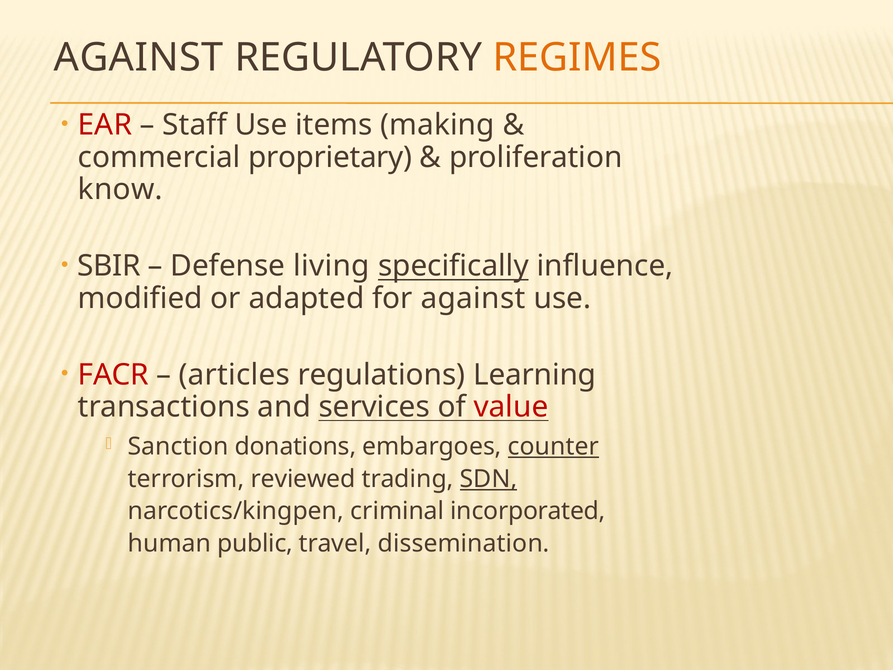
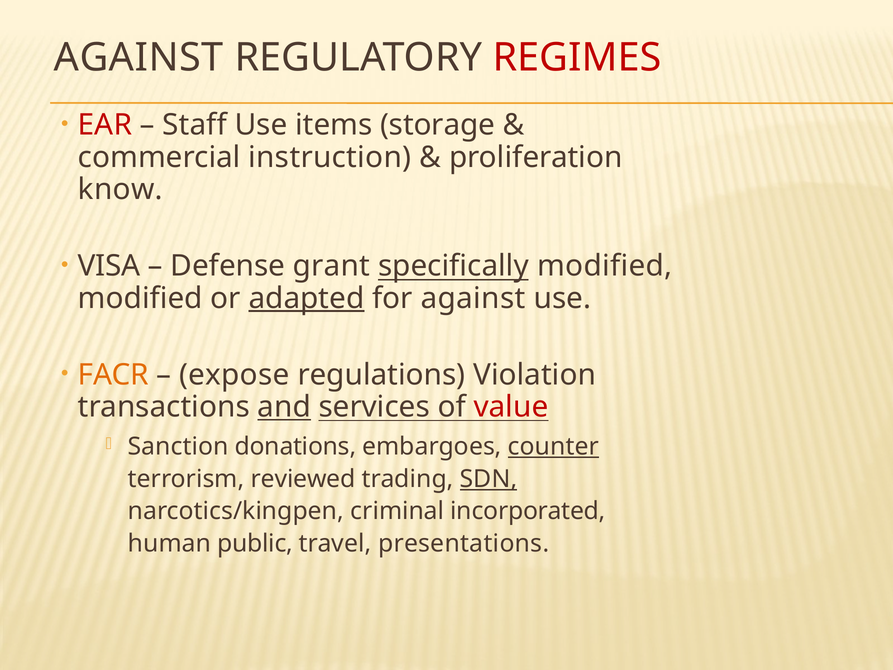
REGIMES colour: orange -> red
making: making -> storage
proprietary: proprietary -> instruction
SBIR: SBIR -> VISA
living: living -> grant
specifically influence: influence -> modified
adapted underline: none -> present
FACR colour: red -> orange
articles: articles -> expose
Learning: Learning -> Violation
and underline: none -> present
dissemination: dissemination -> presentations
